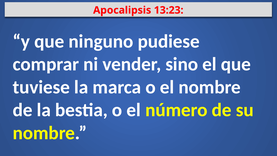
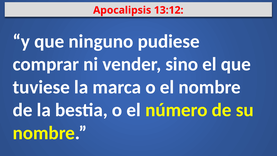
13:23: 13:23 -> 13:12
